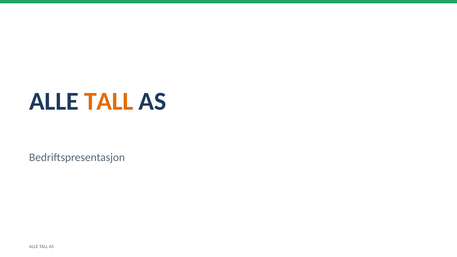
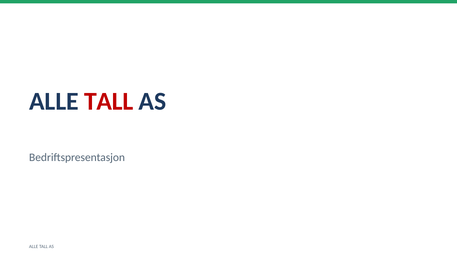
TALL at (109, 101) colour: orange -> red
